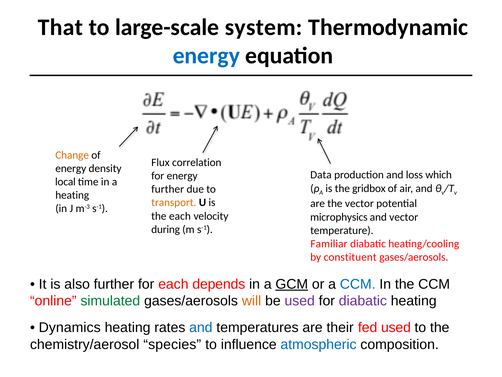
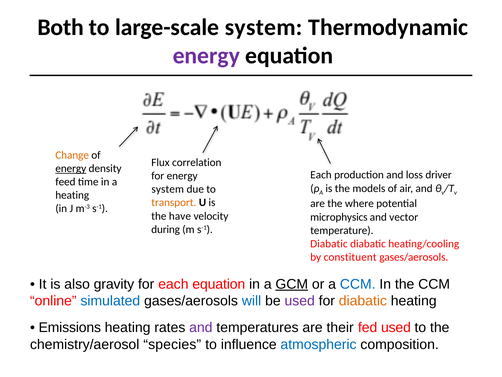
That: That -> Both
energy at (206, 56) colour: blue -> purple
energy at (71, 168) underline: none -> present
Data at (321, 175): Data -> Each
which: which -> driver
local: local -> feed
gridbox: gridbox -> models
further at (168, 189): further -> system
the vector: vector -> where
the each: each -> have
Familiar at (329, 243): Familiar -> Diabatic
also further: further -> gravity
each depends: depends -> equation
simulated colour: green -> blue
will colour: orange -> blue
diabatic at (363, 300) colour: purple -> orange
Dynamics: Dynamics -> Emissions
and at (201, 327) colour: blue -> purple
